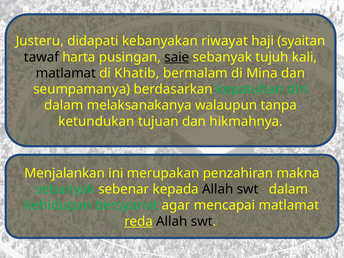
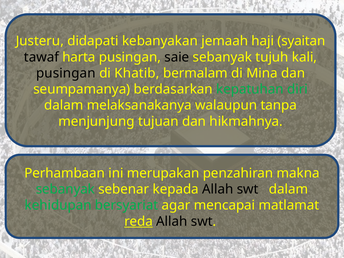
riwayat: riwayat -> jemaah
saie underline: present -> none
matlamat at (66, 73): matlamat -> pusingan
ketundukan: ketundukan -> menjunjung
Menjalankan: Menjalankan -> Perhambaan
